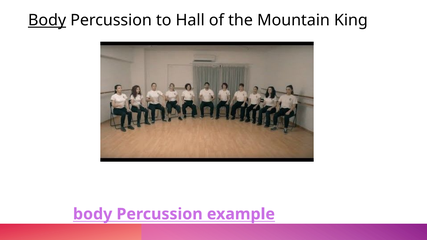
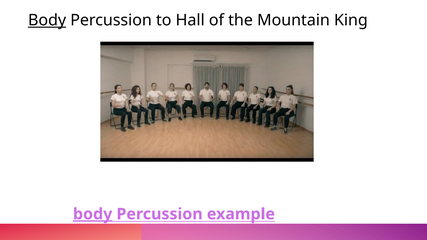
body at (93, 214) underline: none -> present
